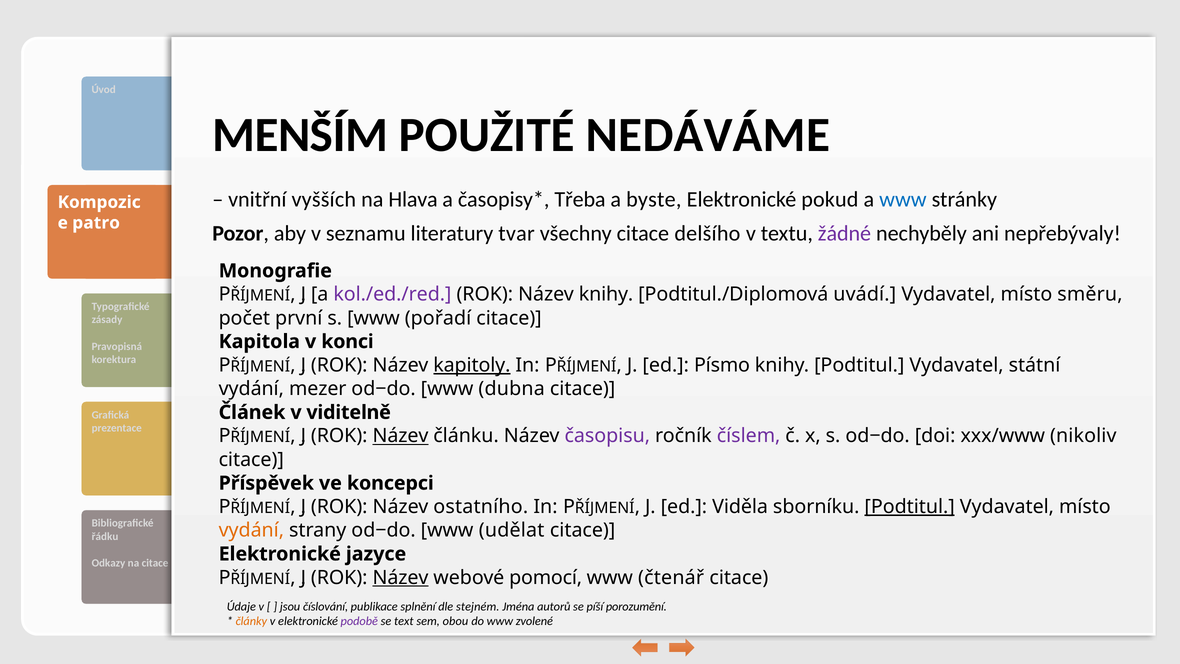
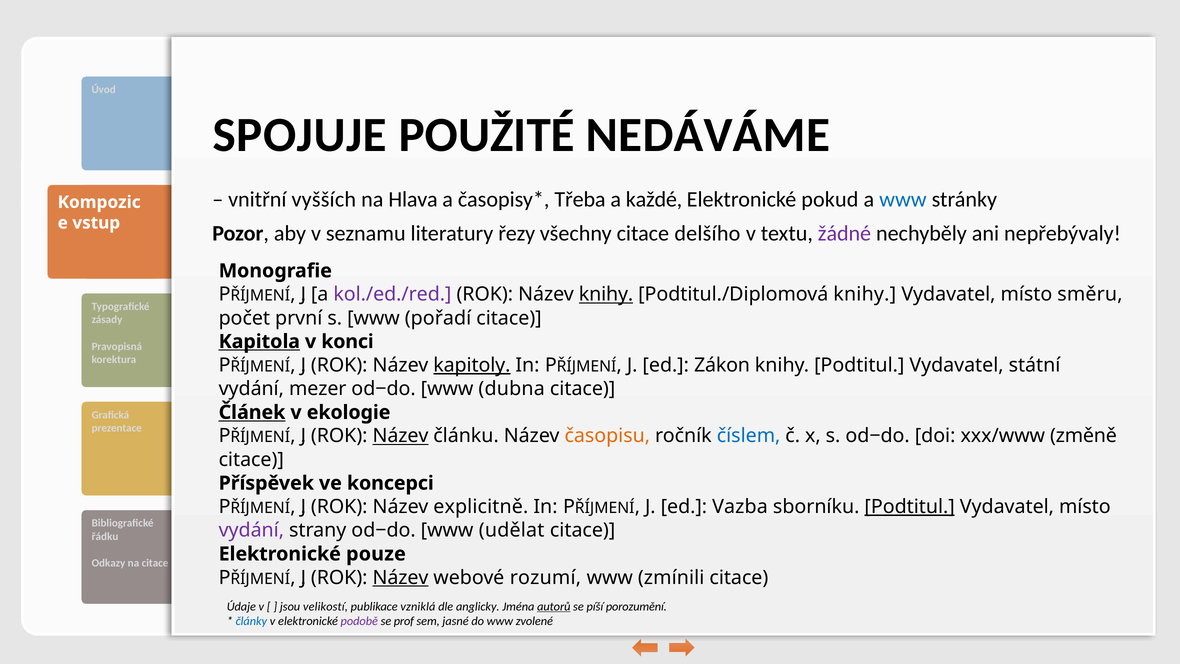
MENŠÍM: MENŠÍM -> SPOJUJE
byste: byste -> každé
patro: patro -> vstup
tvar: tvar -> řezy
knihy at (606, 294) underline: none -> present
Podtitul./Diplomová uvádí: uvádí -> knihy
Kapitola underline: none -> present
Písmo: Písmo -> Zákon
Článek underline: none -> present
viditelně: viditelně -> ekologie
časopisu colour: purple -> orange
číslem colour: purple -> blue
nikoliv: nikoliv -> změně
ostatního: ostatního -> explicitně
Viděla: Viděla -> Vazba
vydání at (251, 530) colour: orange -> purple
jazyce: jazyce -> pouze
pomocí: pomocí -> rozumí
čtenář: čtenář -> zmínili
číslování: číslování -> velikostí
splnění: splnění -> vzniklá
stejném: stejném -> anglicky
autorů underline: none -> present
články colour: orange -> blue
text: text -> prof
obou: obou -> jasné
